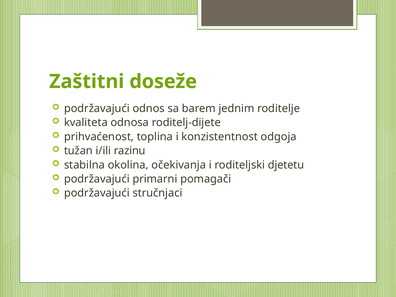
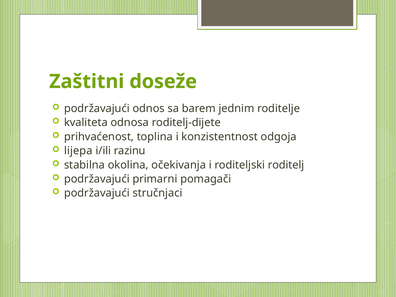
tužan: tužan -> lijepa
djetetu: djetetu -> roditelj
